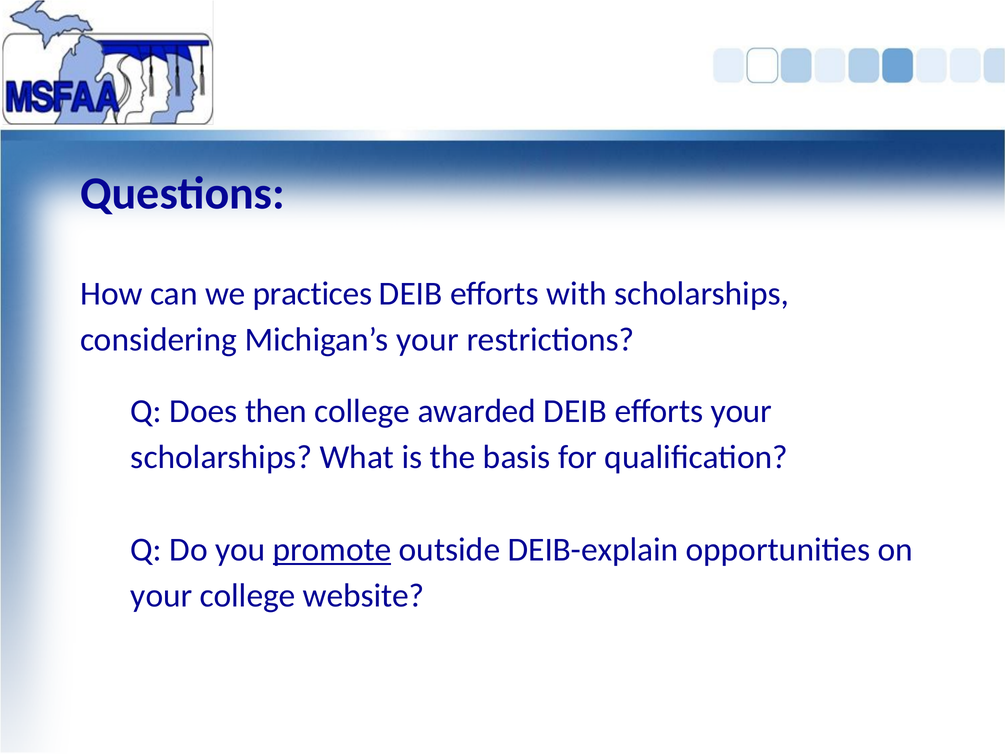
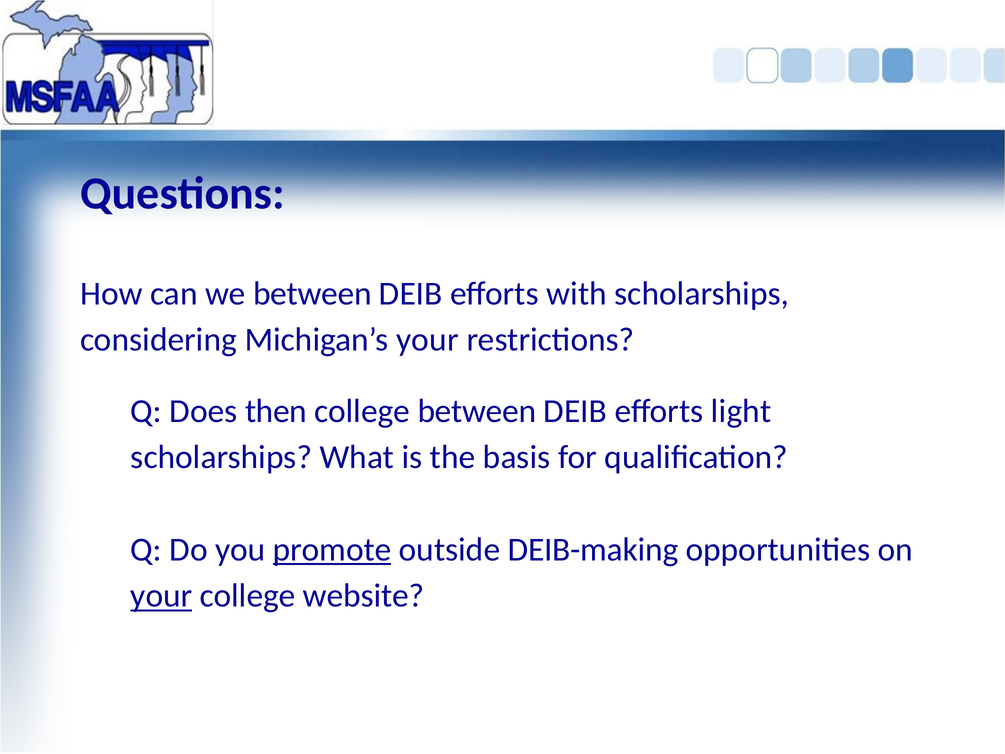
we practices: practices -> between
college awarded: awarded -> between
efforts your: your -> light
DEIB-explain: DEIB-explain -> DEIB-making
your at (161, 596) underline: none -> present
